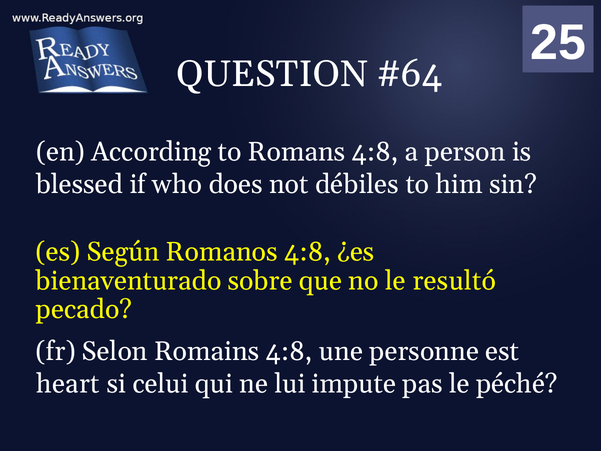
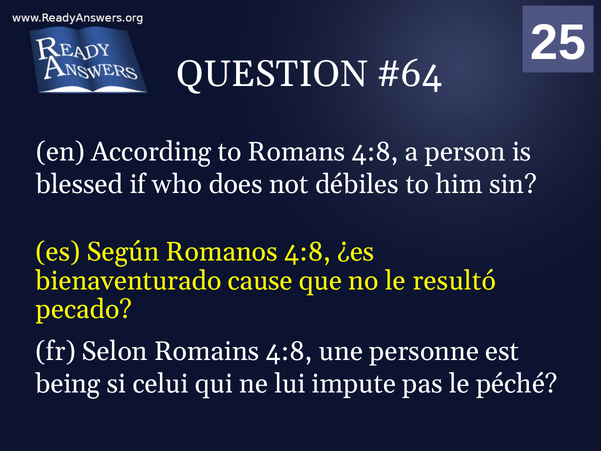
sobre: sobre -> cause
heart: heart -> being
